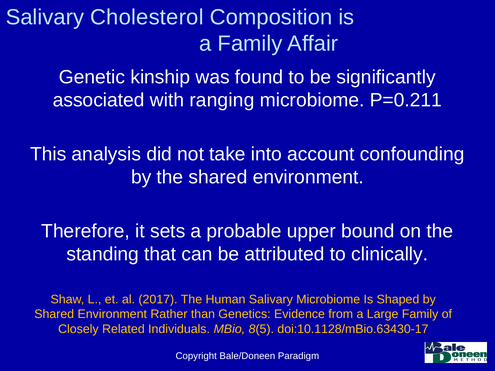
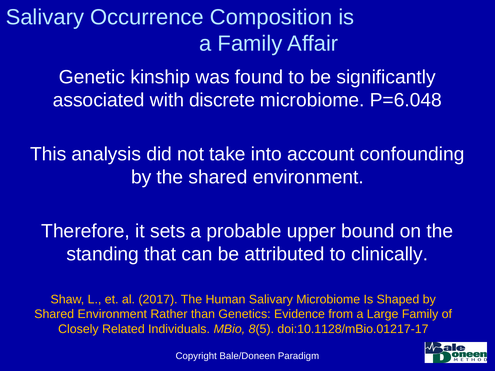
Cholesterol: Cholesterol -> Occurrence
ranging: ranging -> discrete
P=0.211: P=0.211 -> P=6.048
doi:10.1128/mBio.63430-17: doi:10.1128/mBio.63430-17 -> doi:10.1128/mBio.01217-17
